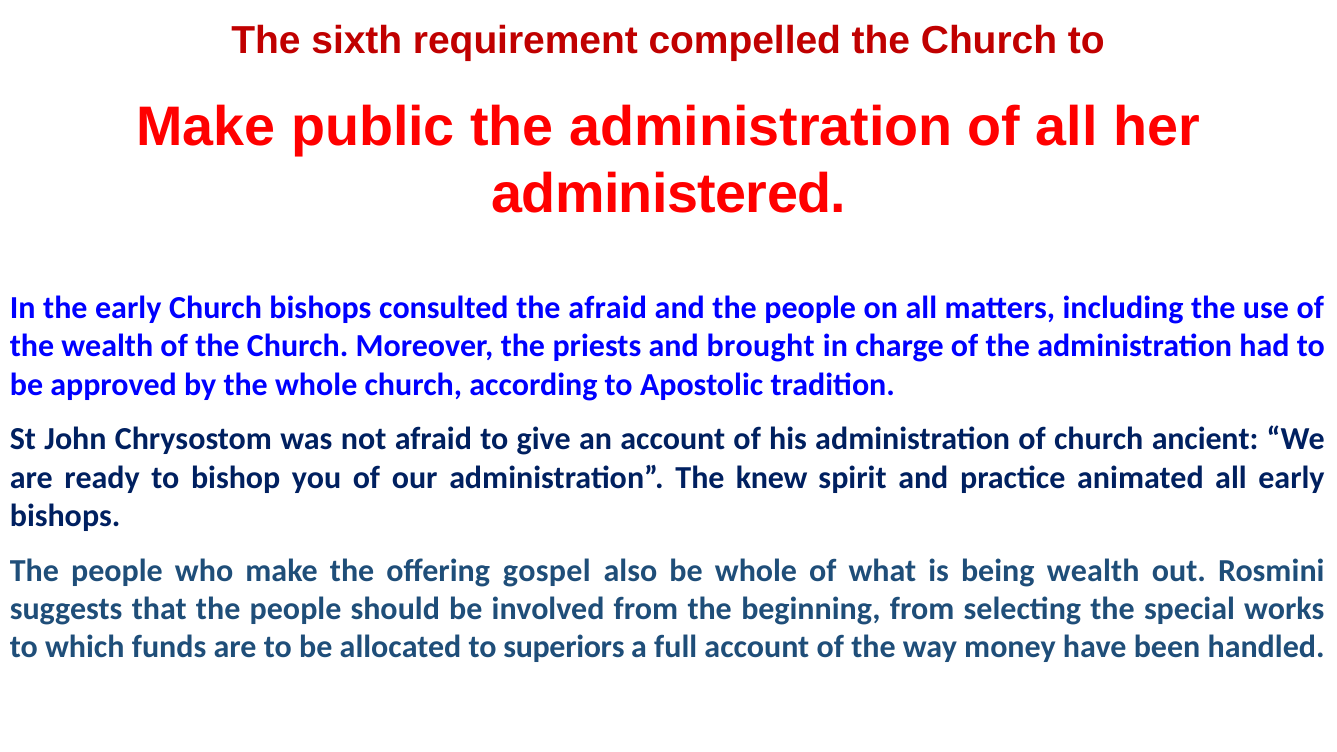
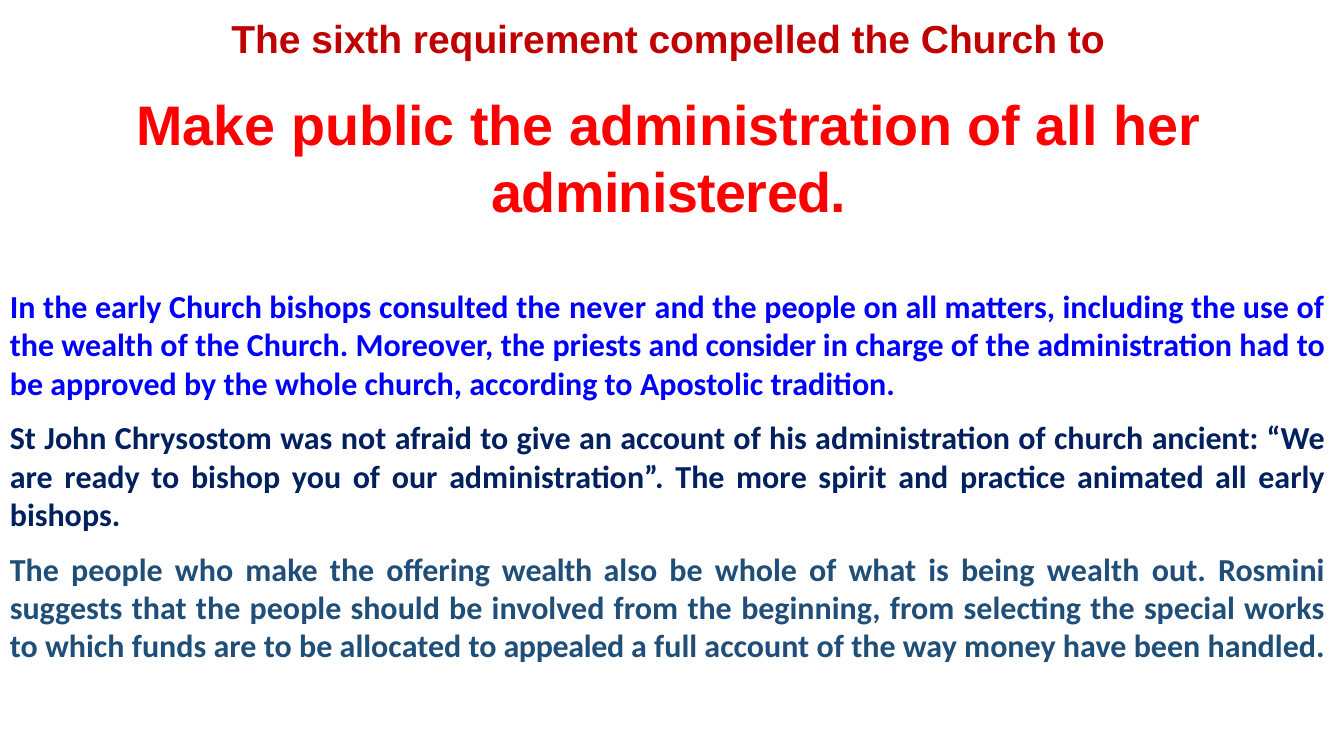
the afraid: afraid -> never
brought: brought -> consider
knew: knew -> more
offering gospel: gospel -> wealth
superiors: superiors -> appealed
